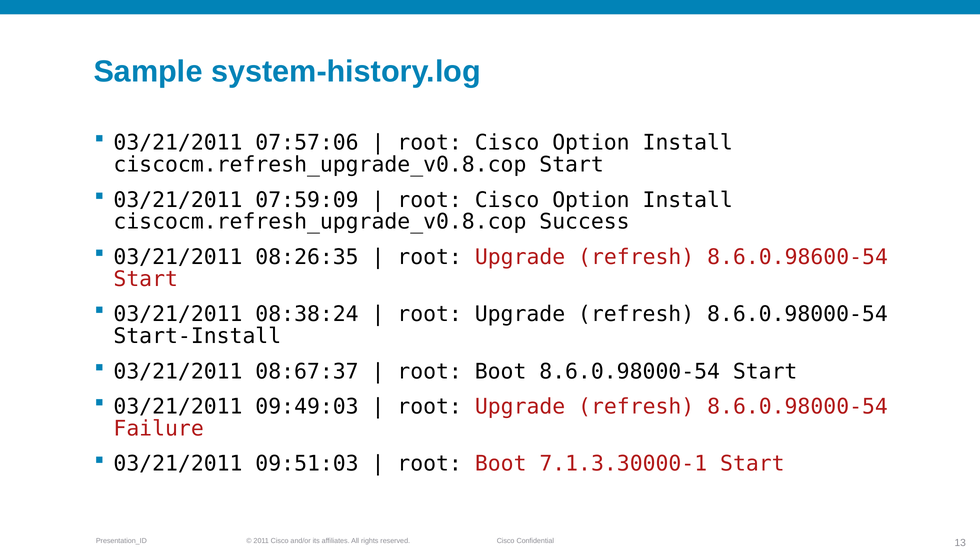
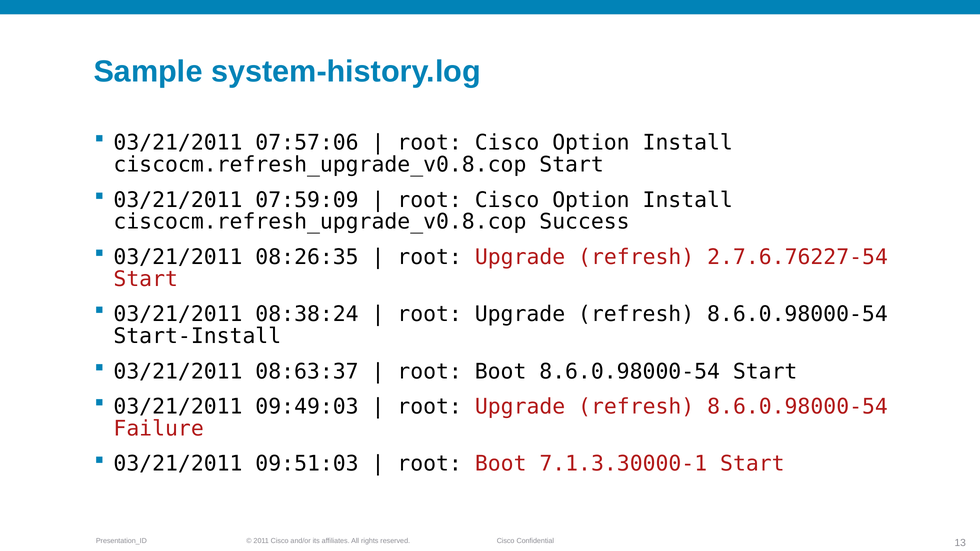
8.6.0.98600-54: 8.6.0.98600-54 -> 2.7.6.76227-54
08:67:37: 08:67:37 -> 08:63:37
